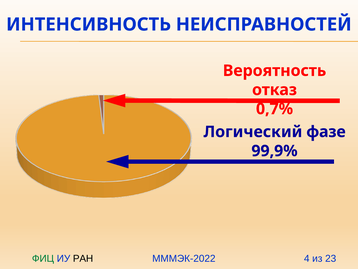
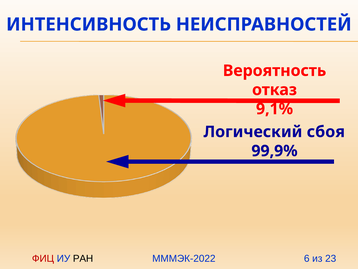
0,7%: 0,7% -> 9,1%
фазе: фазе -> сбоя
ФИЦ colour: green -> red
4: 4 -> 6
